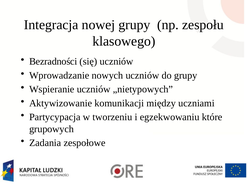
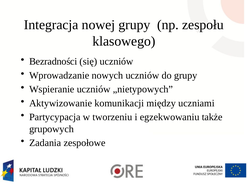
które: które -> także
